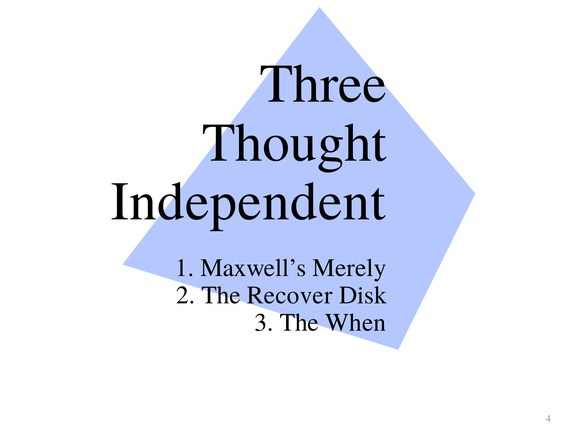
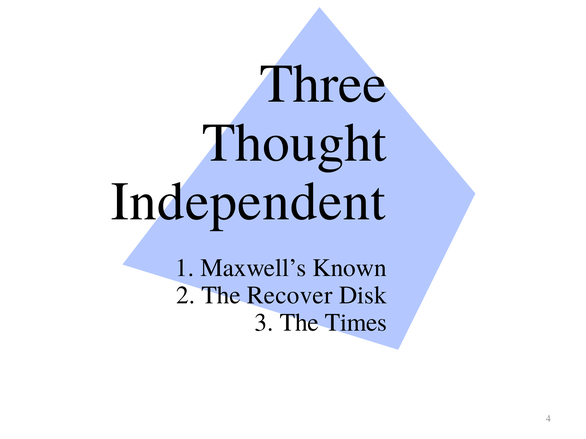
Merely: Merely -> Known
When: When -> Times
